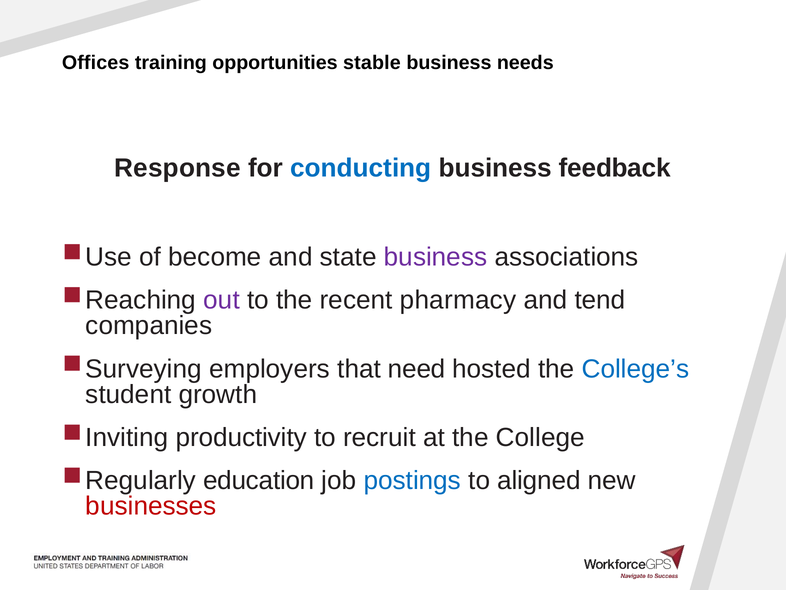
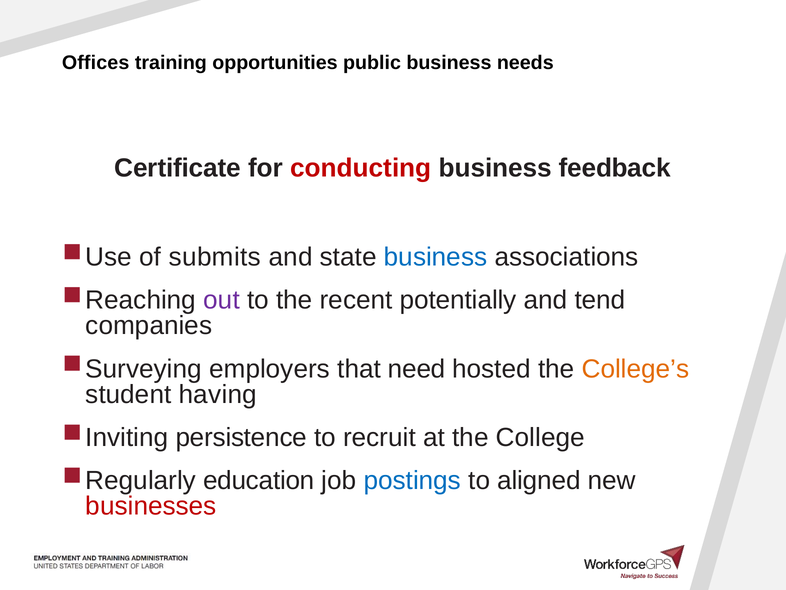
stable: stable -> public
Response: Response -> Certificate
conducting colour: blue -> red
become: become -> submits
business at (436, 257) colour: purple -> blue
pharmacy: pharmacy -> potentially
College’s colour: blue -> orange
growth: growth -> having
productivity: productivity -> persistence
